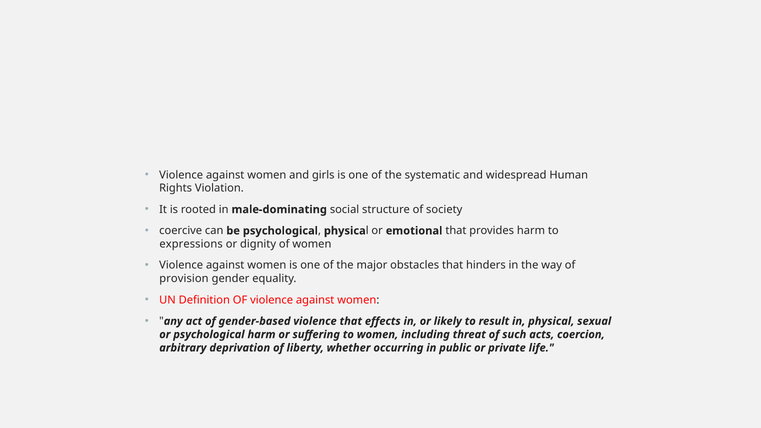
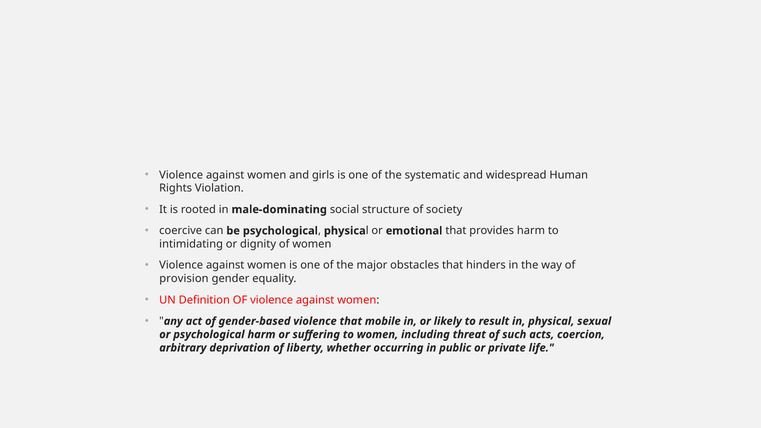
expressions: expressions -> intimidating
effects: effects -> mobile
